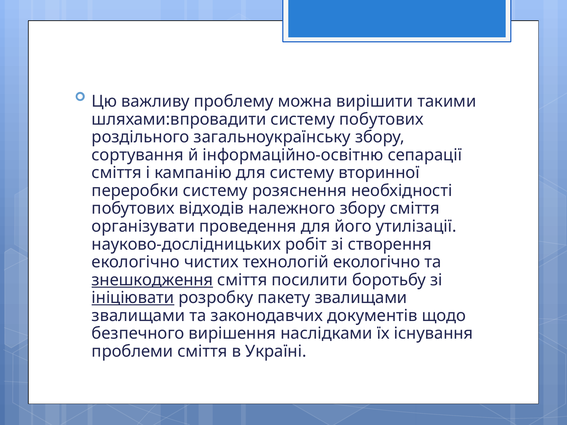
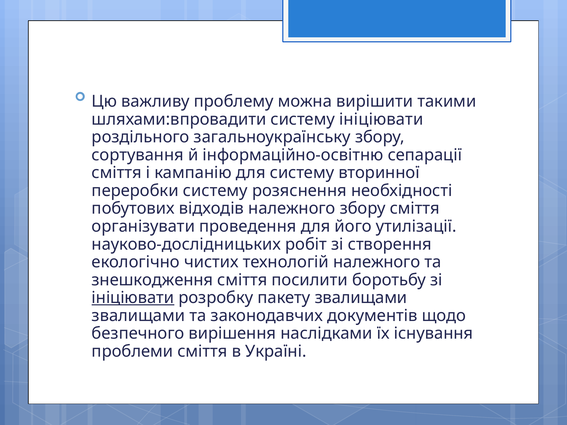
систему побутових: побутових -> ініціювати
технологій екологічно: екологічно -> належного
знешкодження underline: present -> none
